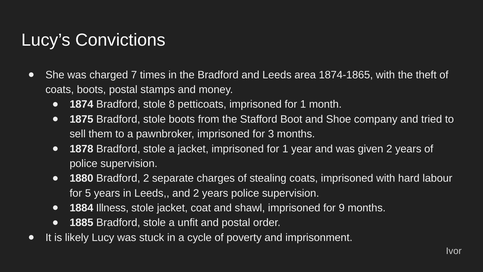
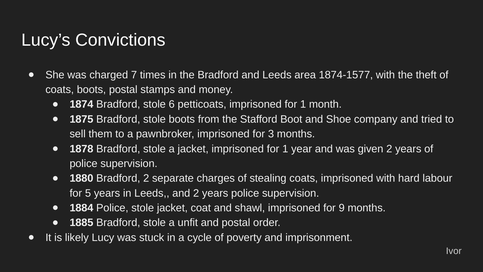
1874-1865: 1874-1865 -> 1874-1577
8: 8 -> 6
1884 Illness: Illness -> Police
